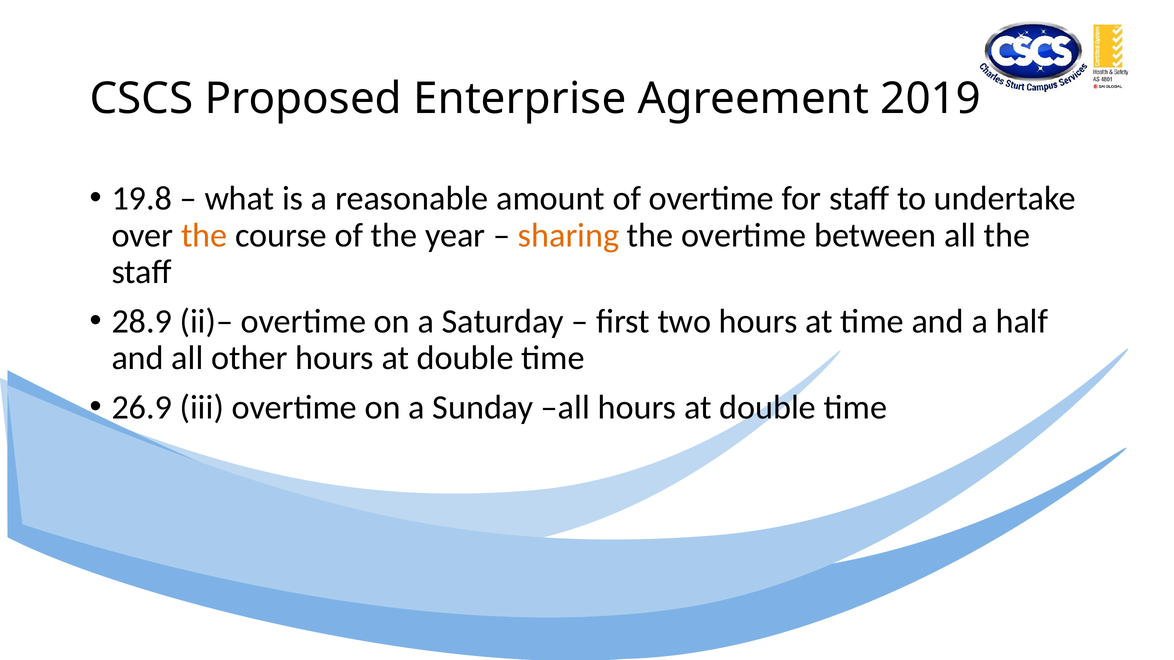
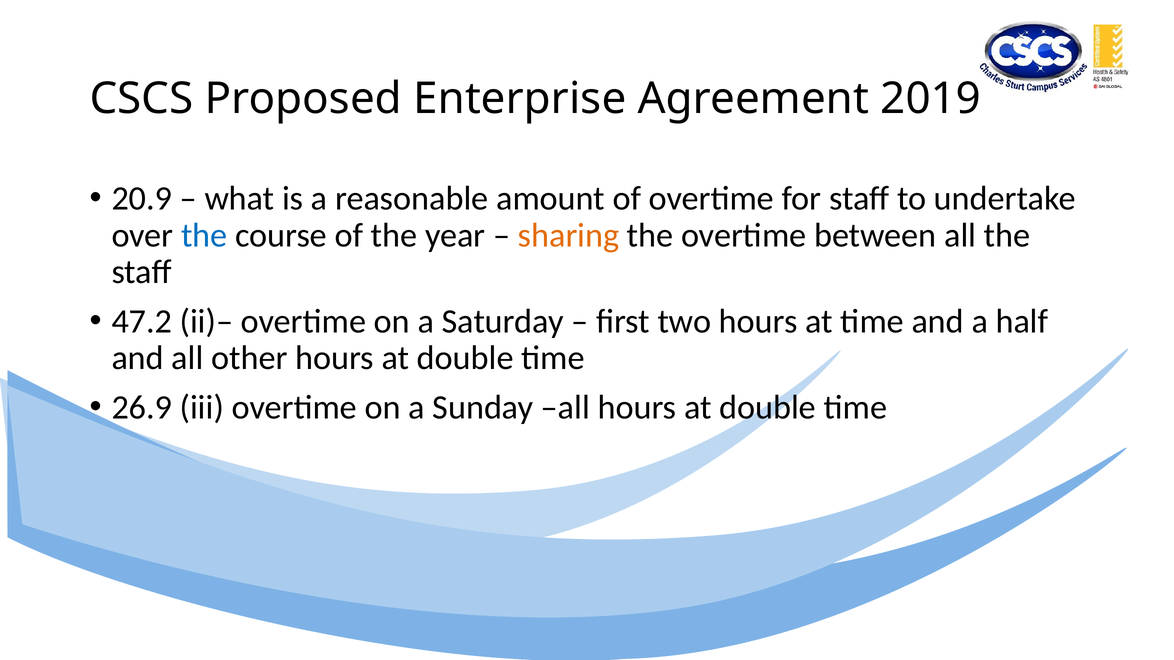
19.8: 19.8 -> 20.9
the at (204, 235) colour: orange -> blue
28.9: 28.9 -> 47.2
